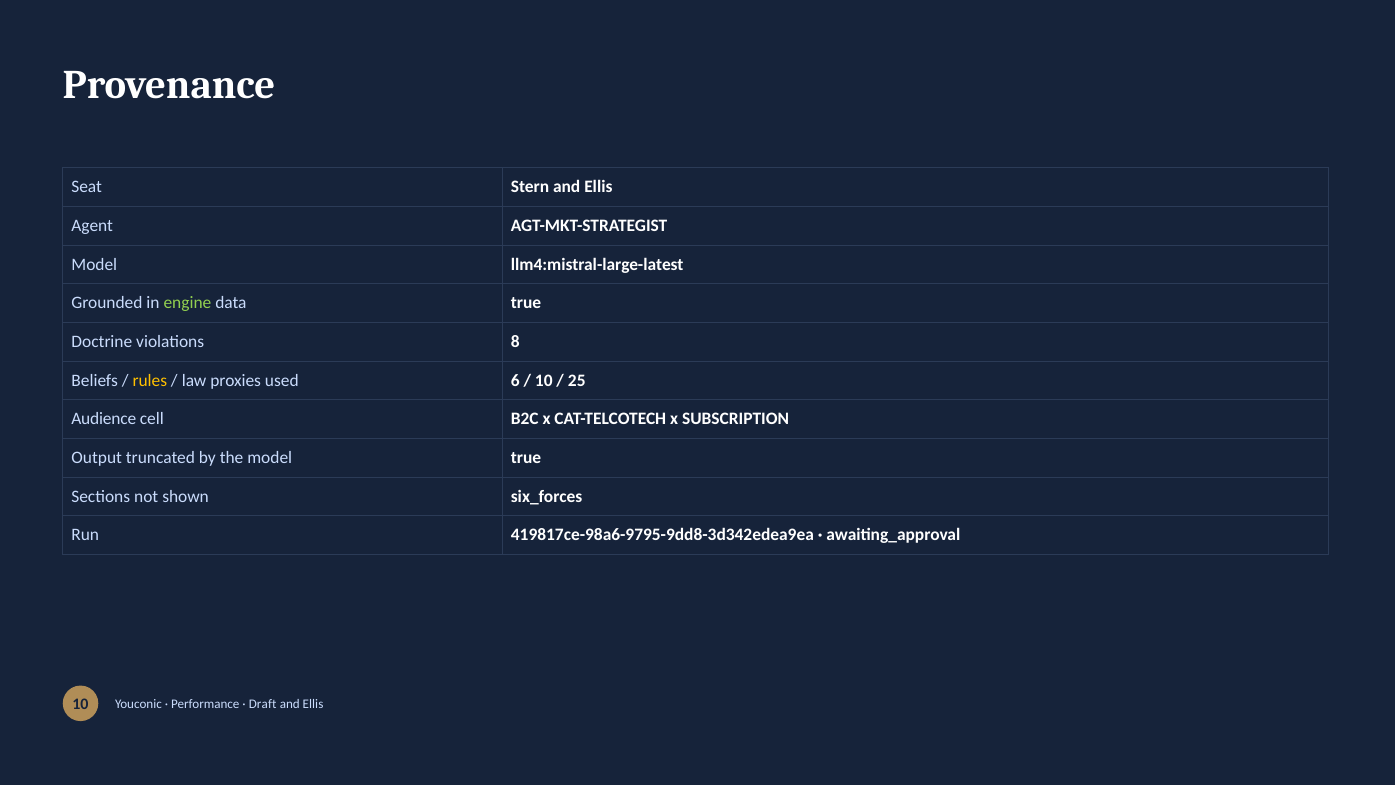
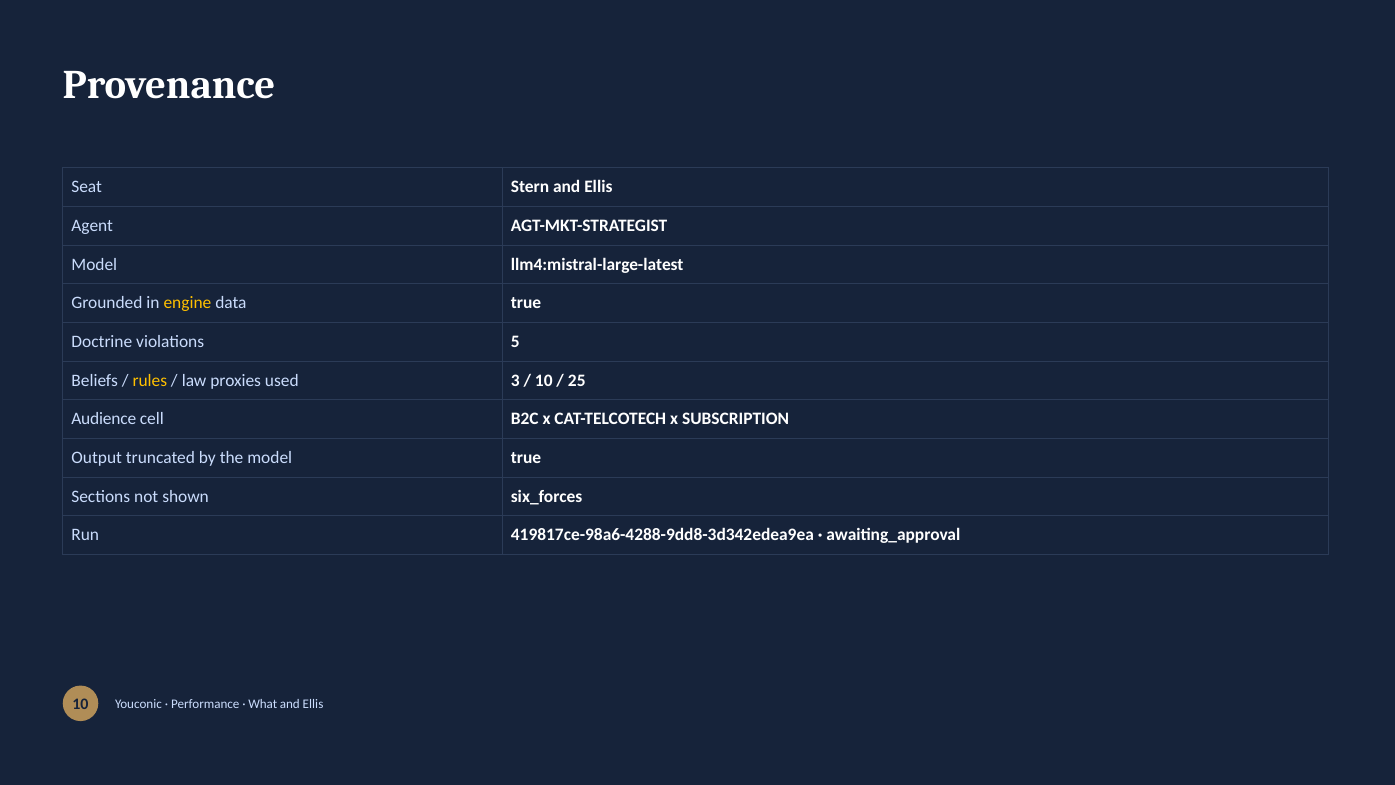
engine colour: light green -> yellow
8: 8 -> 5
6: 6 -> 3
419817ce-98a6-9795-9dd8-3d342edea9ea: 419817ce-98a6-9795-9dd8-3d342edea9ea -> 419817ce-98a6-4288-9dd8-3d342edea9ea
Draft: Draft -> What
